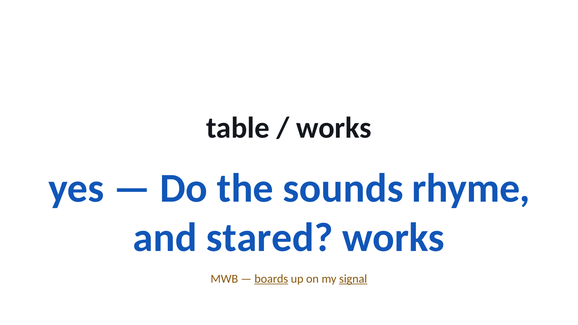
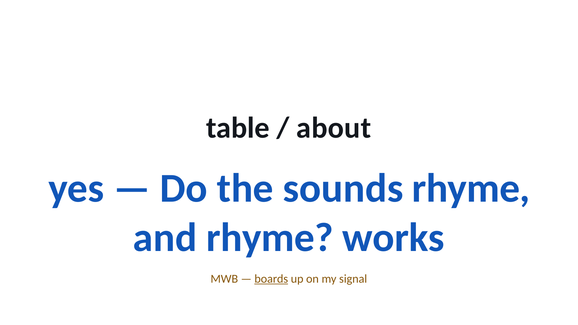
works at (334, 128): works -> about
and stared: stared -> rhyme
signal underline: present -> none
